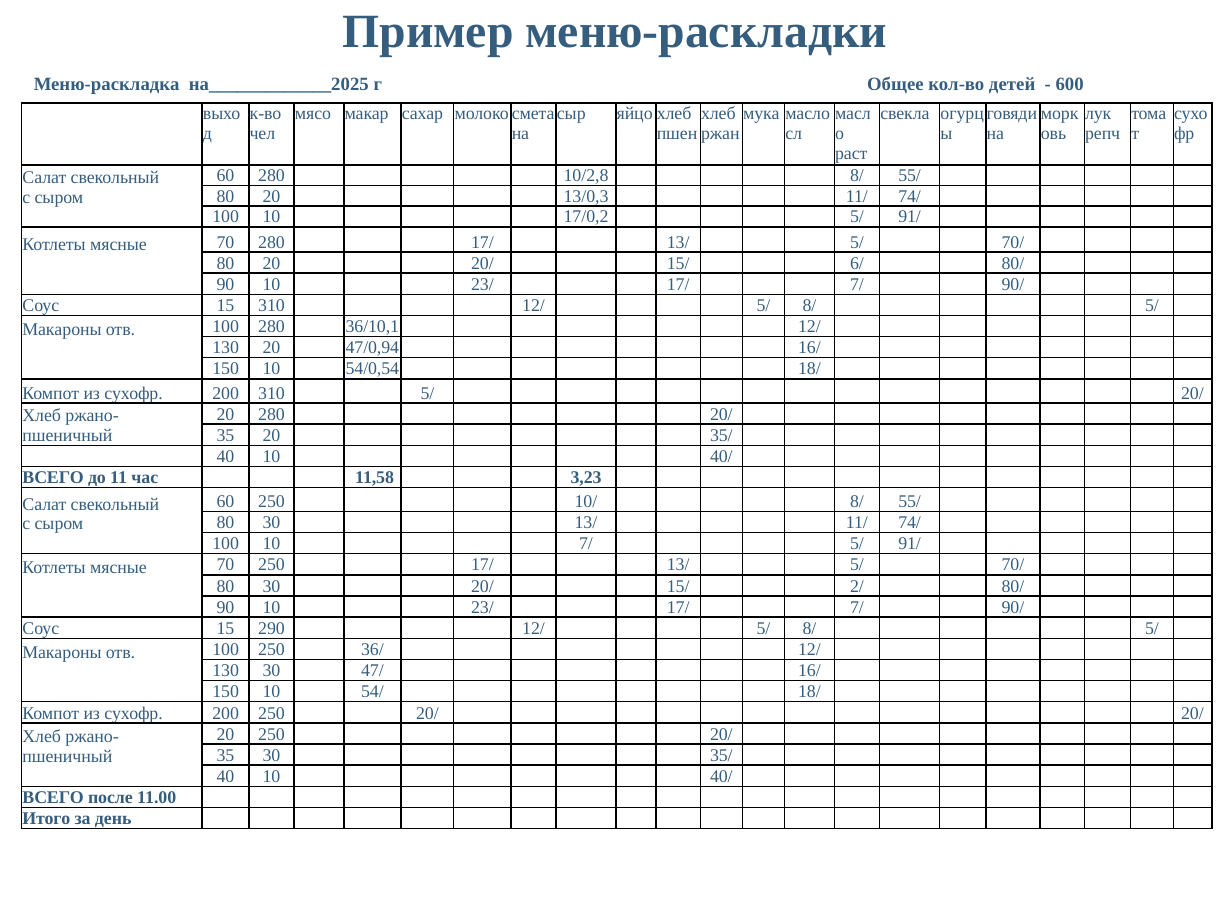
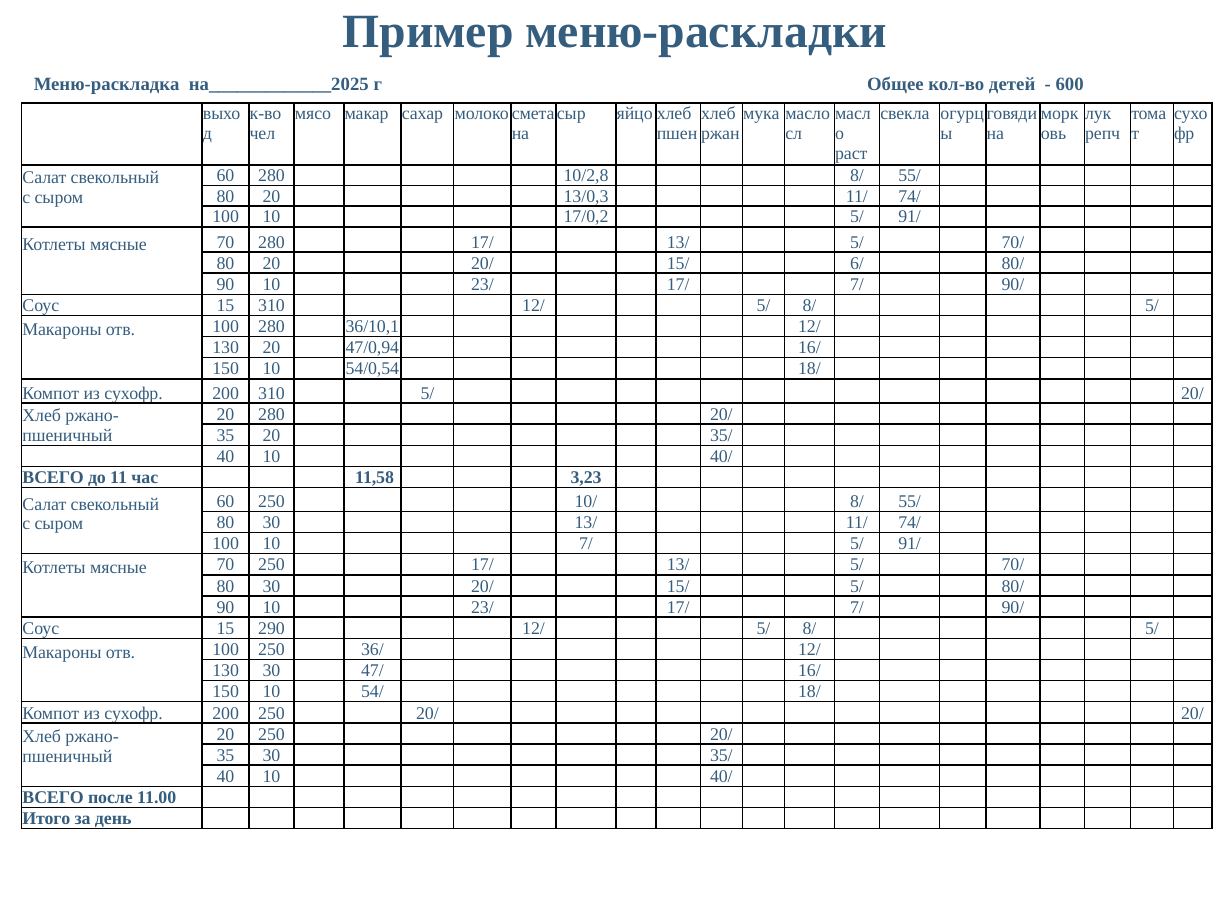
15/ 2/: 2/ -> 5/
